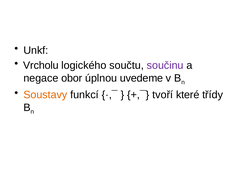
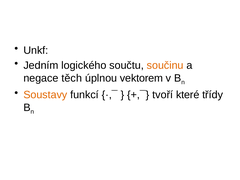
Vrcholu: Vrcholu -> Jedním
součinu colour: purple -> orange
obor: obor -> těch
uvedeme: uvedeme -> vektorem
